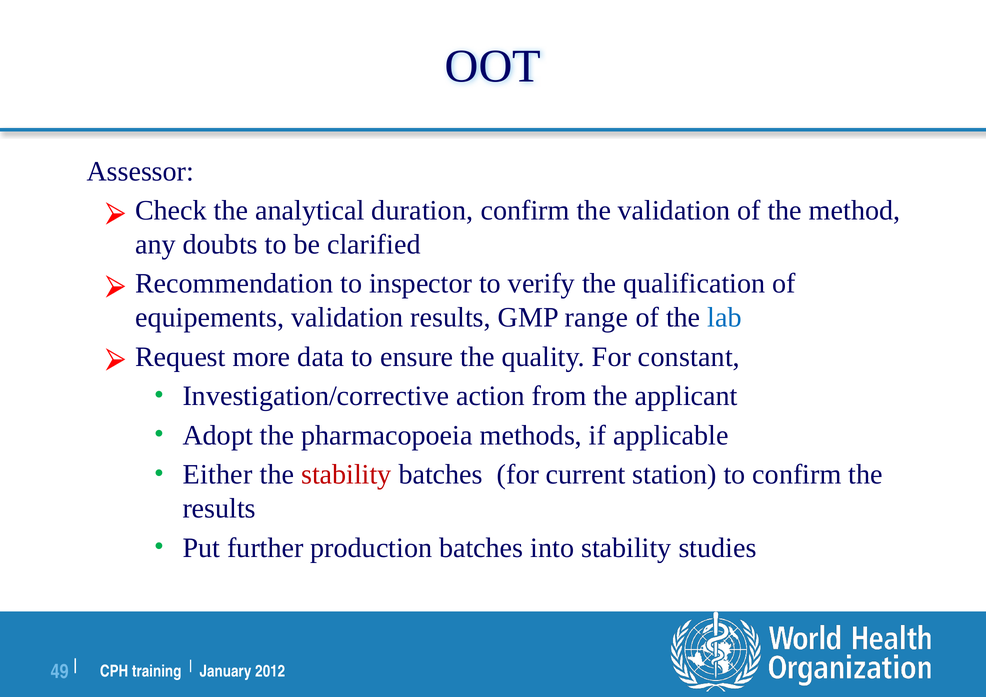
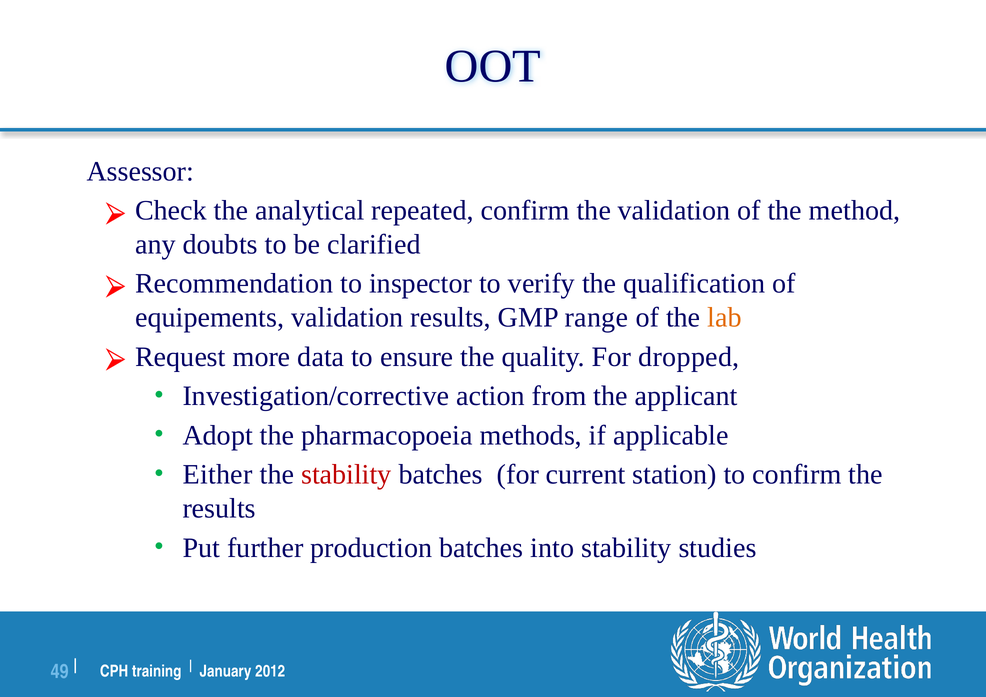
duration: duration -> repeated
lab colour: blue -> orange
constant: constant -> dropped
